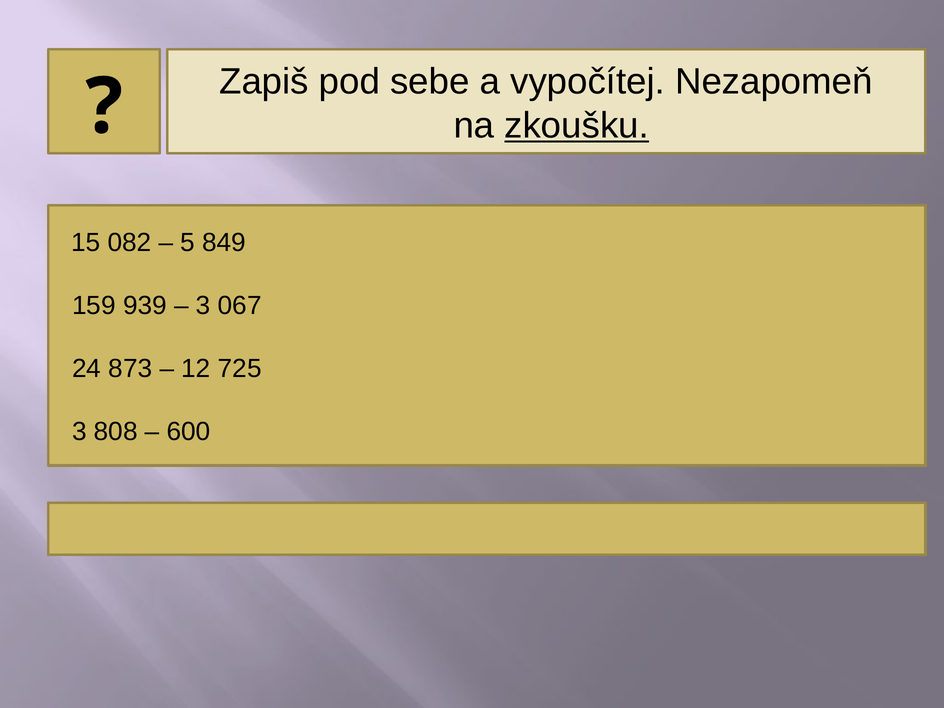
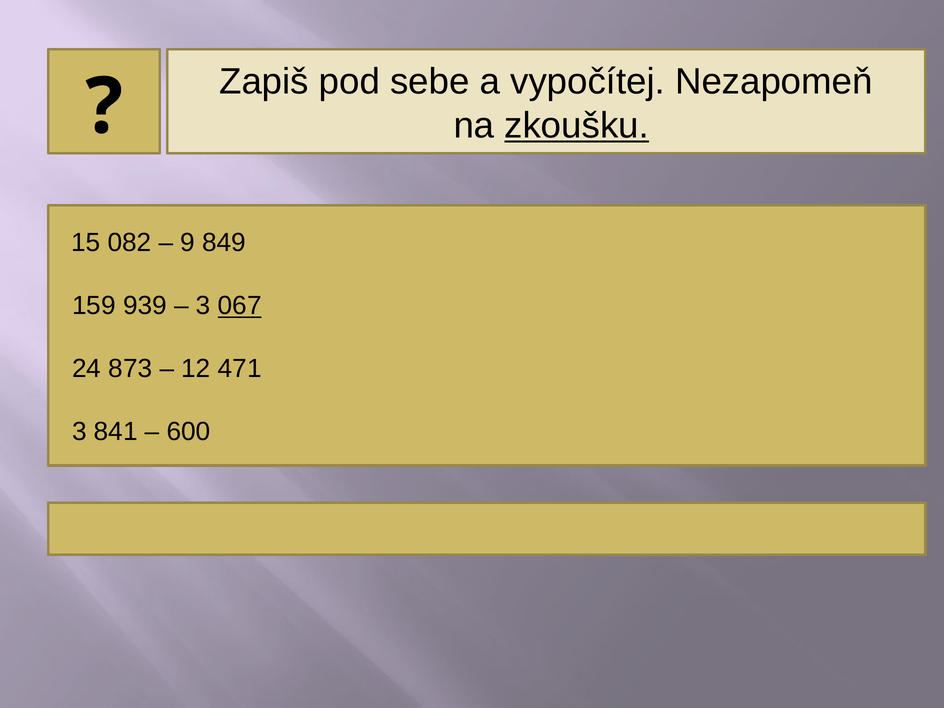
5: 5 -> 9
067 underline: none -> present
725: 725 -> 471
808: 808 -> 841
